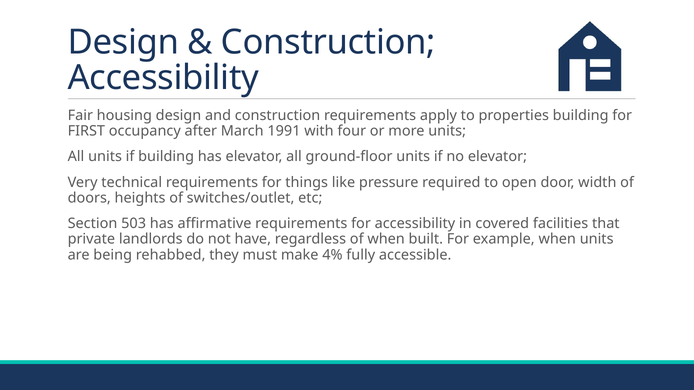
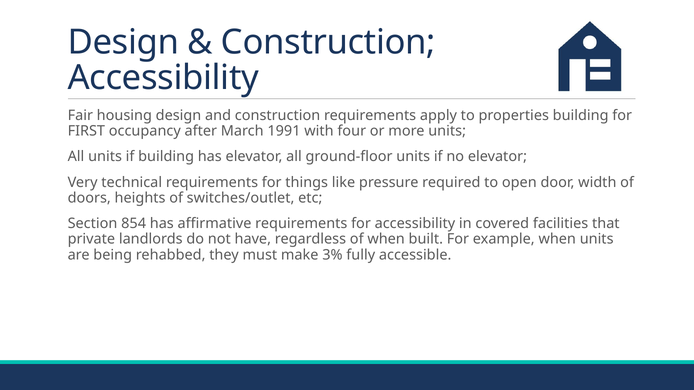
503: 503 -> 854
4%: 4% -> 3%
